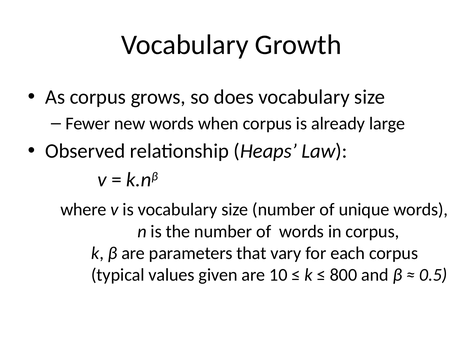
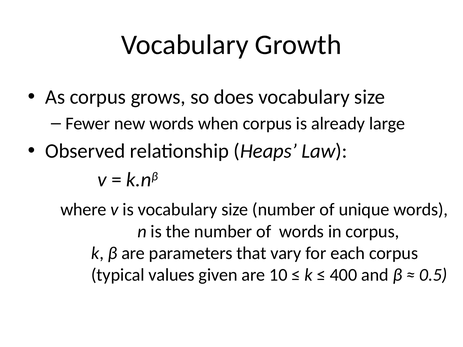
800: 800 -> 400
